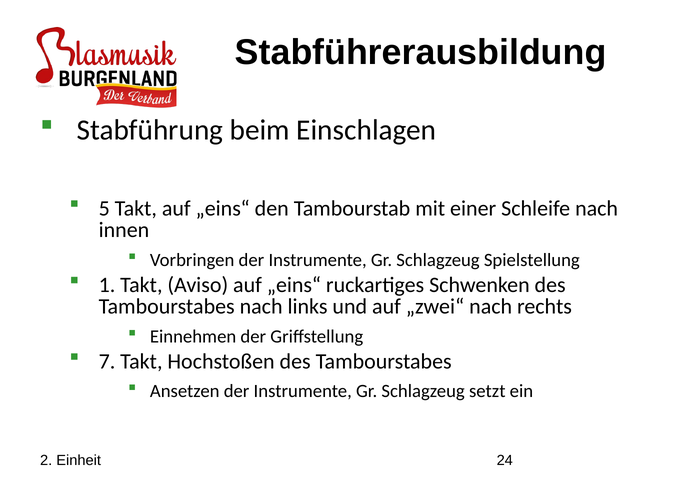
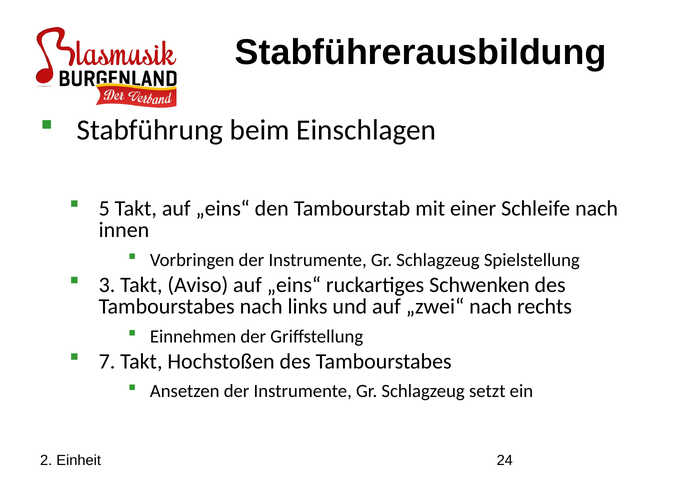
1: 1 -> 3
